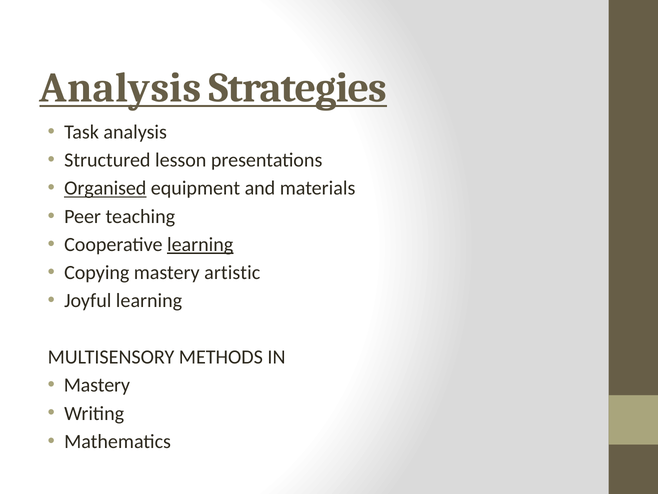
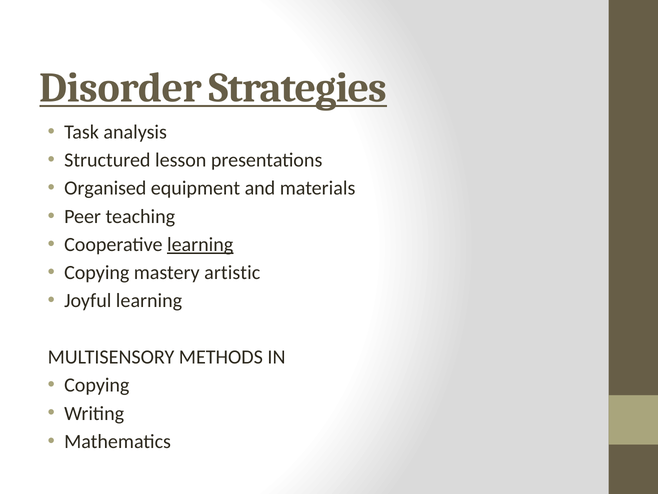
Analysis at (120, 88): Analysis -> Disorder
Organised underline: present -> none
Mastery at (97, 385): Mastery -> Copying
